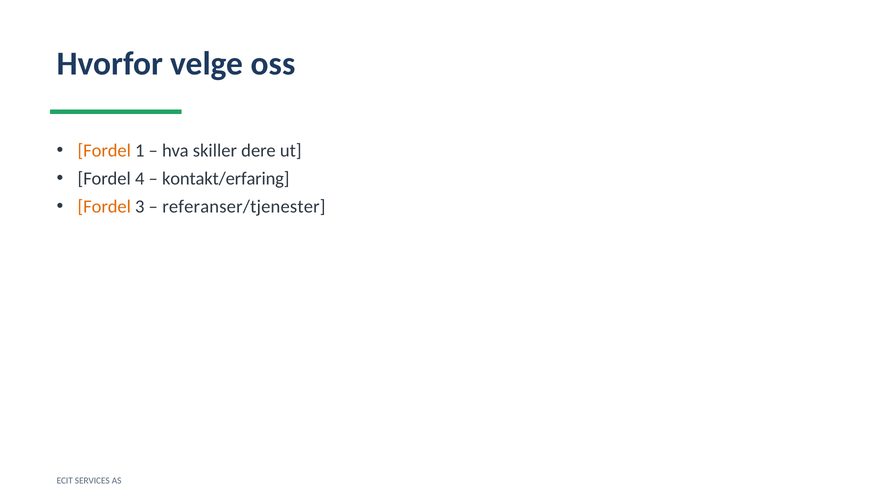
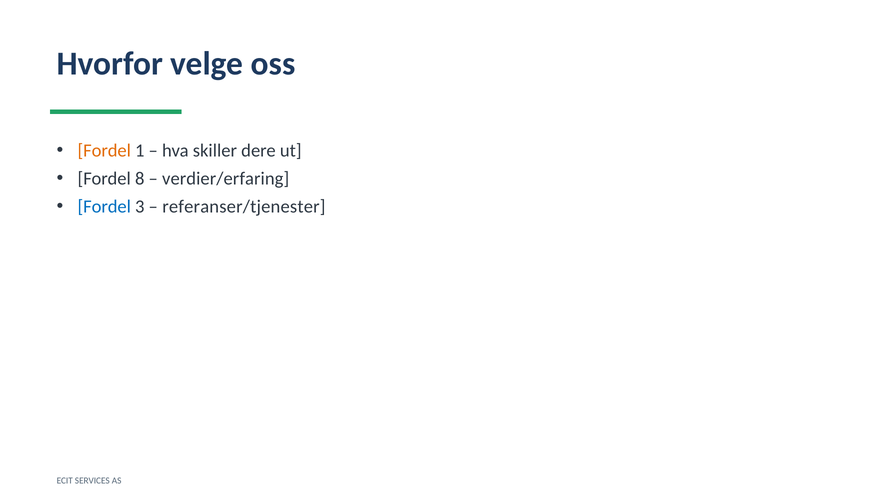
4: 4 -> 8
kontakt/erfaring: kontakt/erfaring -> verdier/erfaring
Fordel at (104, 207) colour: orange -> blue
